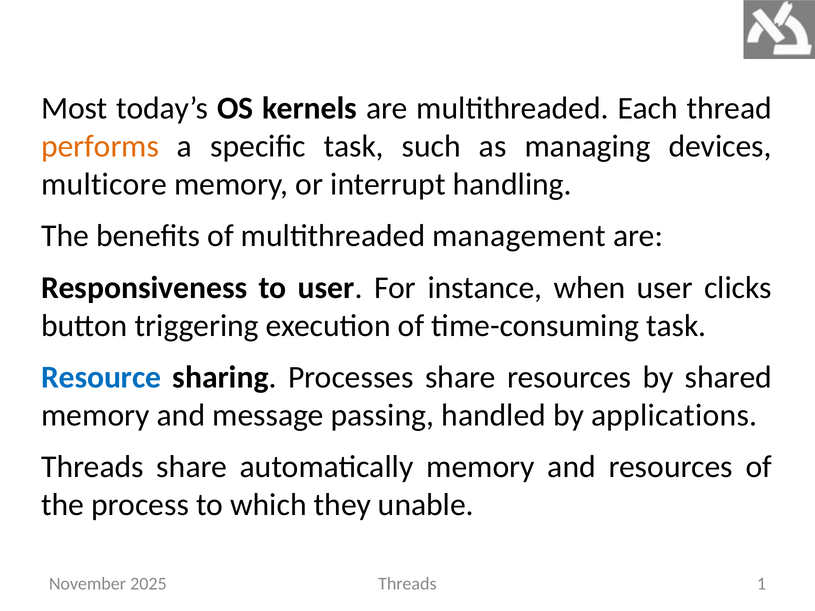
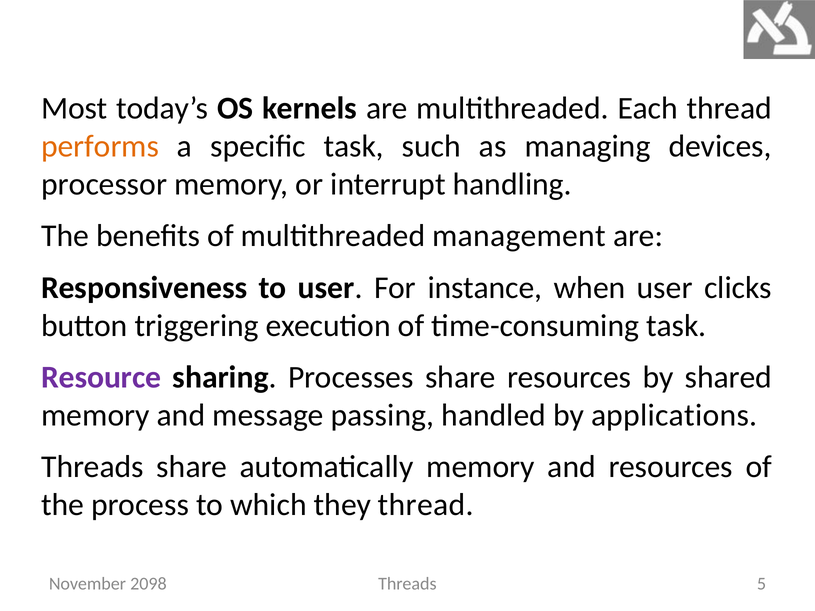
multicore: multicore -> processor
Resource colour: blue -> purple
they unable: unable -> thread
2025: 2025 -> 2098
1: 1 -> 5
